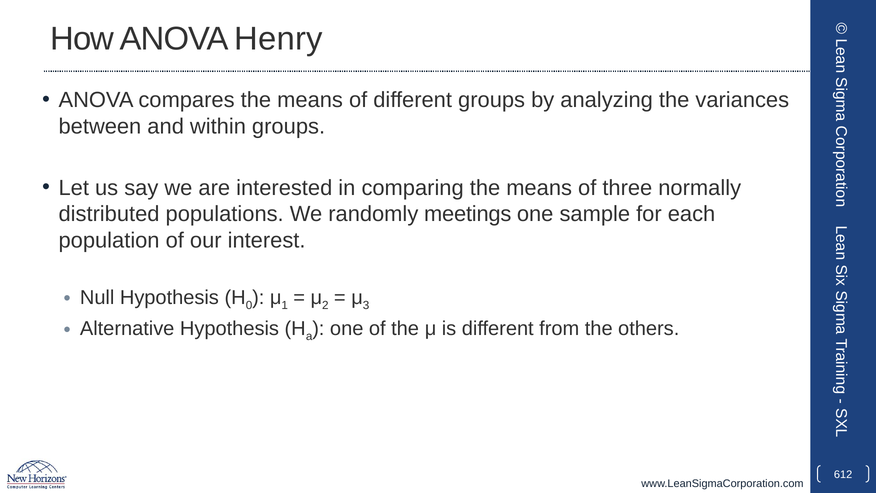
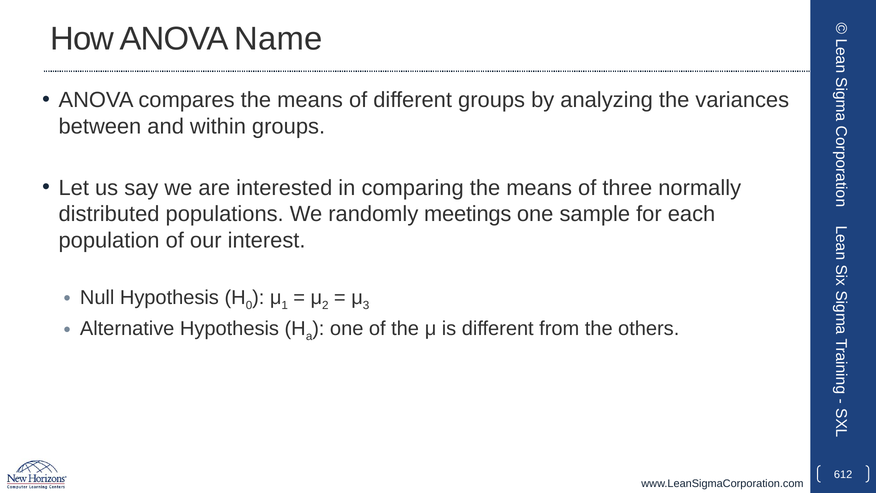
Henry: Henry -> Name
